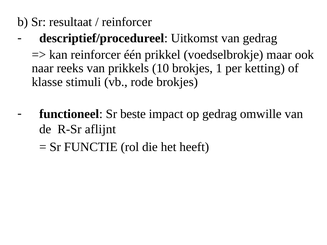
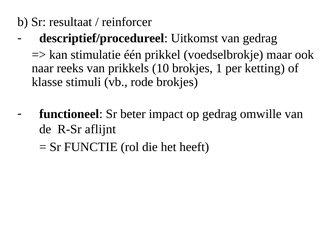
kan reinforcer: reinforcer -> stimulatie
beste: beste -> beter
